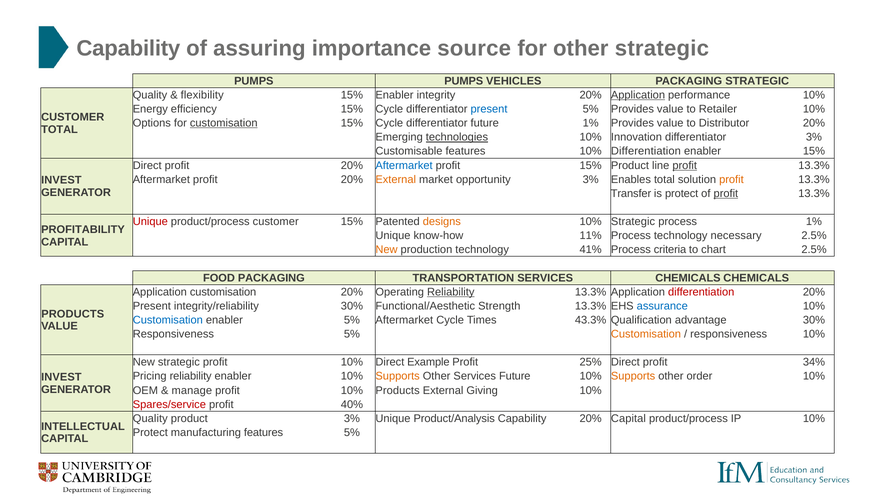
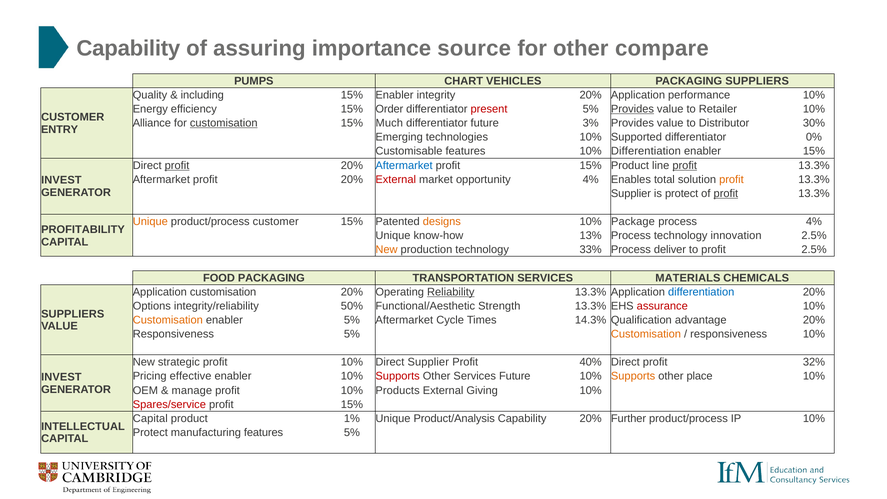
other strategic: strategic -> compare
PUMPS PUMPS: PUMPS -> CHART
PACKAGING STRATEGIC: STRATEGIC -> SUPPLIERS
flexibility: flexibility -> including
Application at (638, 95) underline: present -> none
efficiency 15% Cycle: Cycle -> Order
present at (489, 109) colour: blue -> red
Provides at (632, 109) underline: none -> present
Options: Options -> Alliance
Cycle at (389, 123): Cycle -> Much
future 1%: 1% -> 3%
Distributor 20%: 20% -> 30%
TOTAL at (60, 129): TOTAL -> ENTRY
technologies underline: present -> none
Innovation: Innovation -> Supported
differentiator 3%: 3% -> 0%
profit at (177, 165) underline: none -> present
External at (396, 179) colour: orange -> red
opportunity 3%: 3% -> 4%
Transfer at (631, 193): Transfer -> Supplier
Unique at (150, 222) colour: red -> orange
10% Strategic: Strategic -> Package
process 1%: 1% -> 4%
11%: 11% -> 13%
necessary: necessary -> innovation
41%: 41% -> 33%
criteria: criteria -> deliver
to chart: chart -> profit
SERVICES CHEMICALS: CHEMICALS -> MATERIALS
differentiation at (701, 292) colour: red -> blue
Present at (152, 306): Present -> Options
integrity/reliability 30%: 30% -> 50%
assurance colour: blue -> red
PRODUCTS at (73, 314): PRODUCTS -> SUPPLIERS
Customisation at (168, 320) colour: blue -> orange
43.3%: 43.3% -> 14.3%
advantage 30%: 30% -> 20%
Direct Example: Example -> Supplier
25%: 25% -> 40%
34%: 34% -> 32%
Pricing reliability: reliability -> effective
Supports at (398, 376) colour: orange -> red
order: order -> place
40% at (352, 404): 40% -> 15%
Quality at (150, 418): Quality -> Capital
product 3%: 3% -> 1%
20% Capital: Capital -> Further
